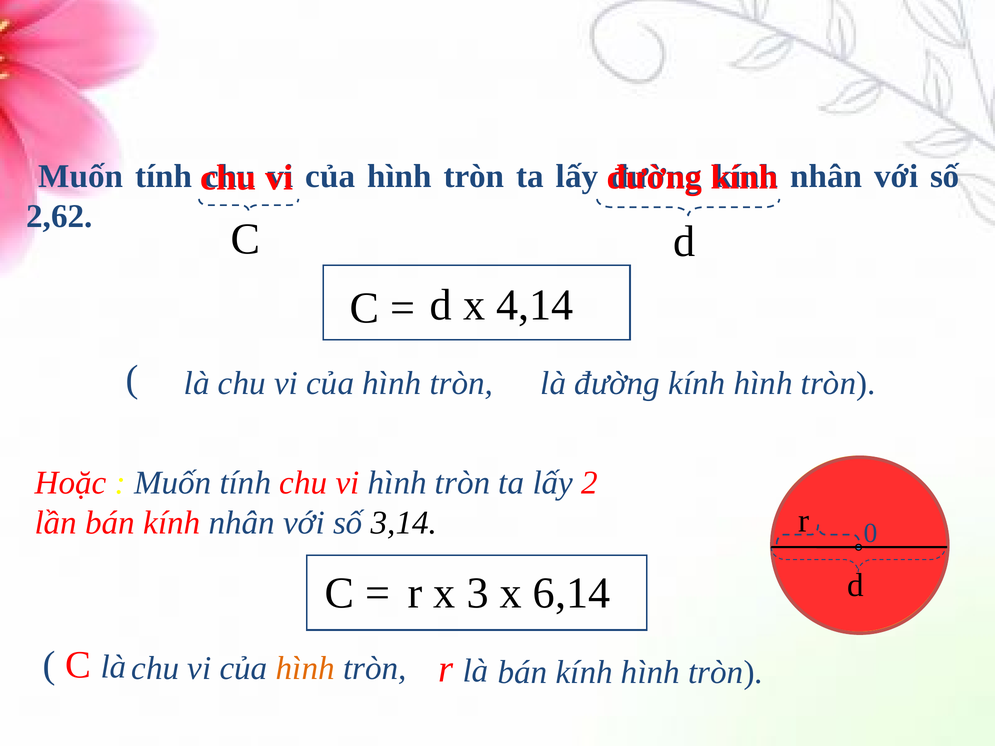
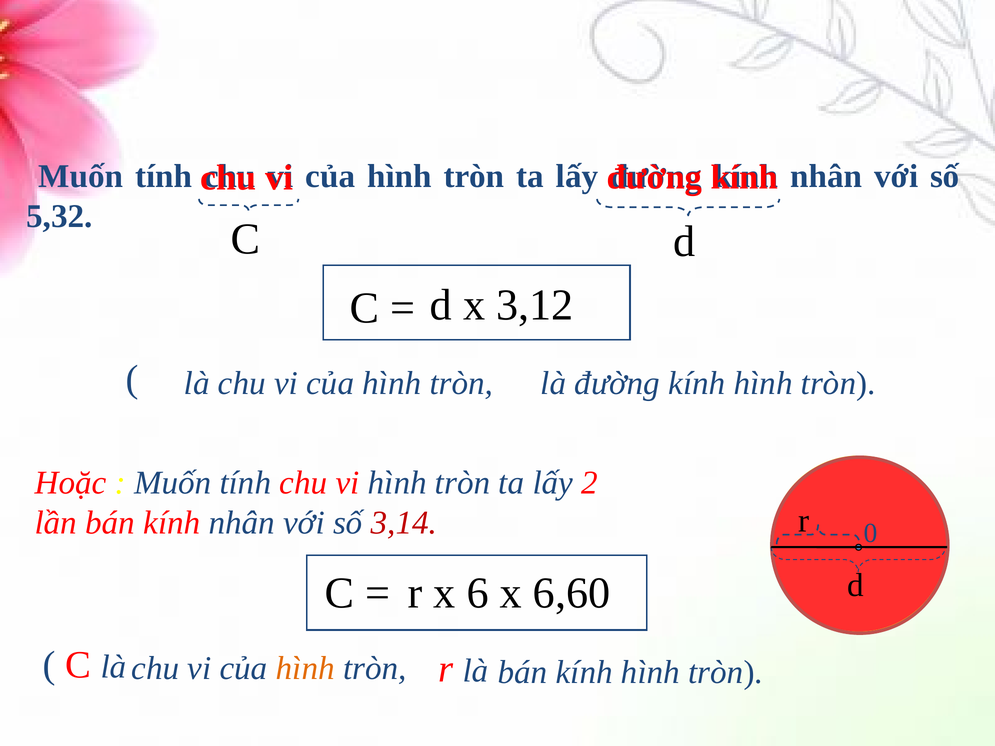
2,62: 2,62 -> 5,32
4,14: 4,14 -> 3,12
3,14 colour: black -> red
3: 3 -> 6
6,14: 6,14 -> 6,60
